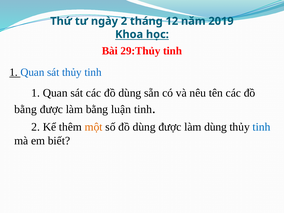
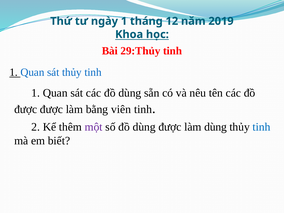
ngày 2: 2 -> 1
bằng at (26, 109): bằng -> được
luận: luận -> viên
một colour: orange -> purple
